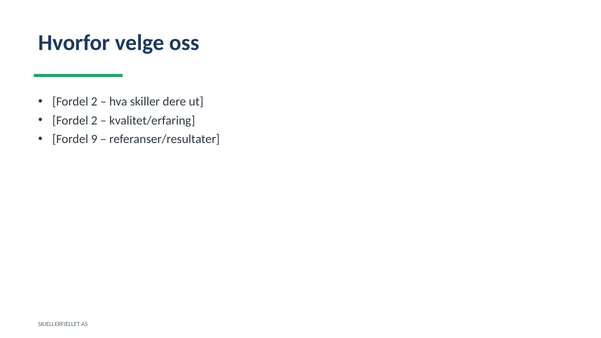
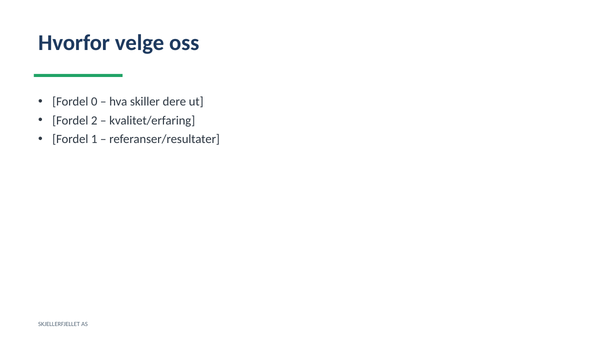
2 at (94, 102): 2 -> 0
9: 9 -> 1
